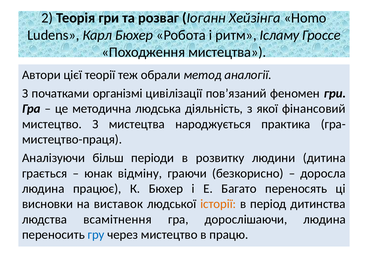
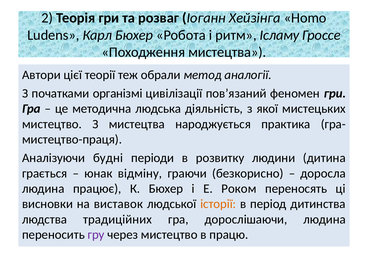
фінансовий: фінансовий -> мистецьких
більш: більш -> будні
Багато: Багато -> Роком
всамітнення: всамітнення -> традиційних
гру colour: blue -> purple
